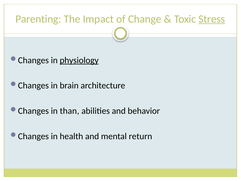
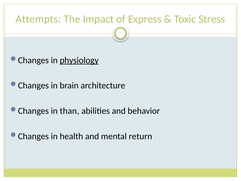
Parenting: Parenting -> Attempts
Change: Change -> Express
Stress underline: present -> none
